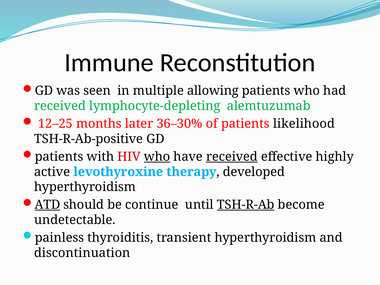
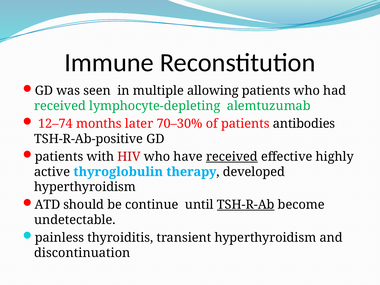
12–25: 12–25 -> 12–74
36–30%: 36–30% -> 70–30%
likelihood: likelihood -> antibodies
who at (157, 157) underline: present -> none
levothyroxine: levothyroxine -> thyroglobulin
ATD underline: present -> none
